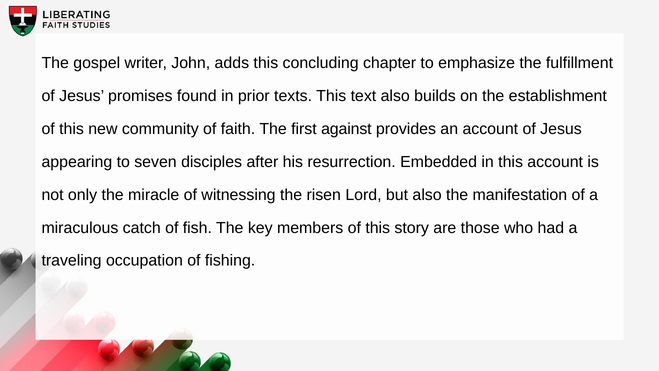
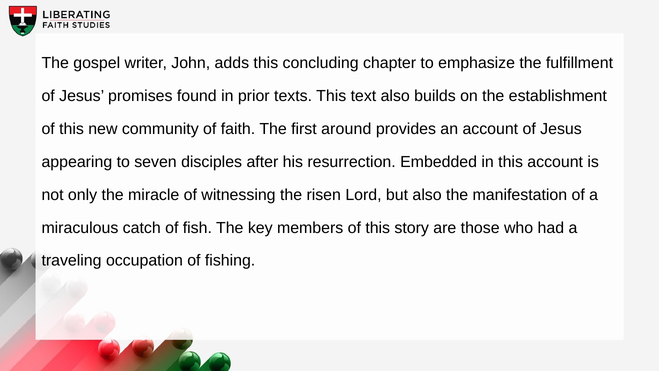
against: against -> around
